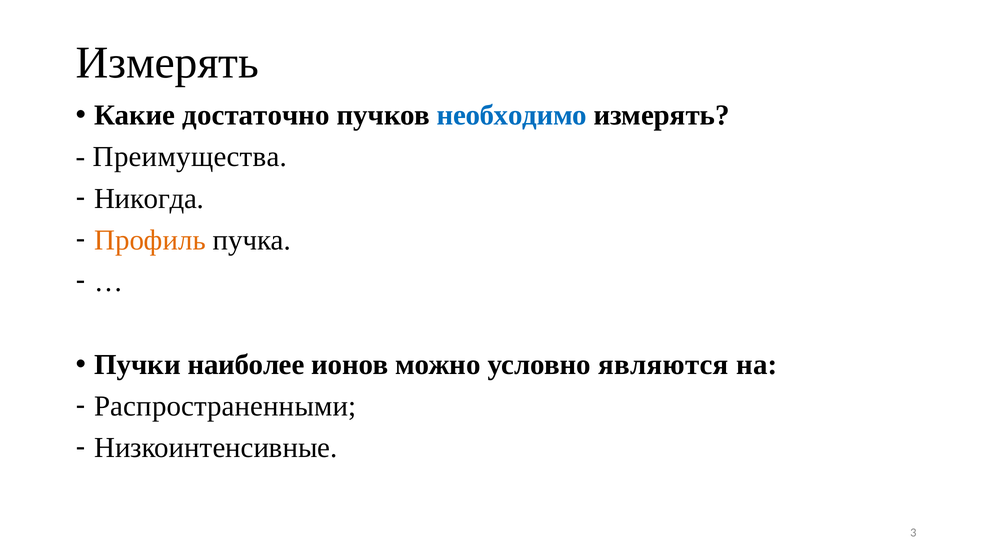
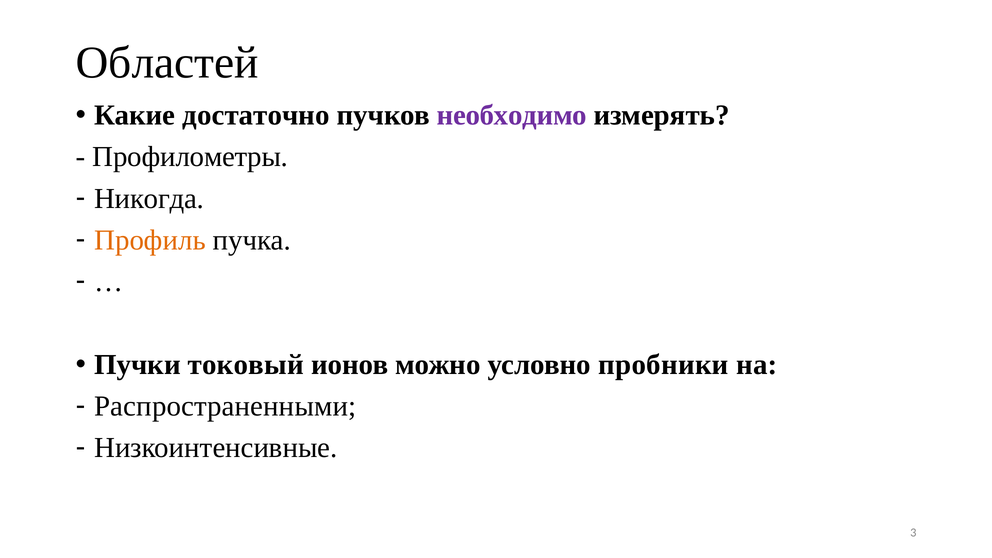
Измерять at (167, 63): Измерять -> Областей
необходимо colour: blue -> purple
Преимущества: Преимущества -> Профилометры
наиболее: наиболее -> токовый
являются: являются -> пробники
